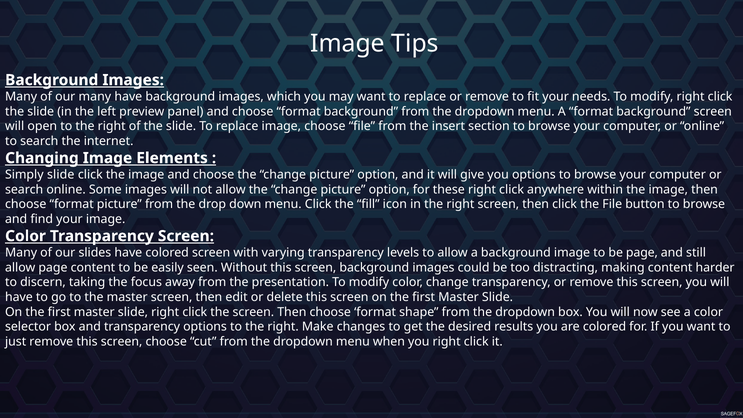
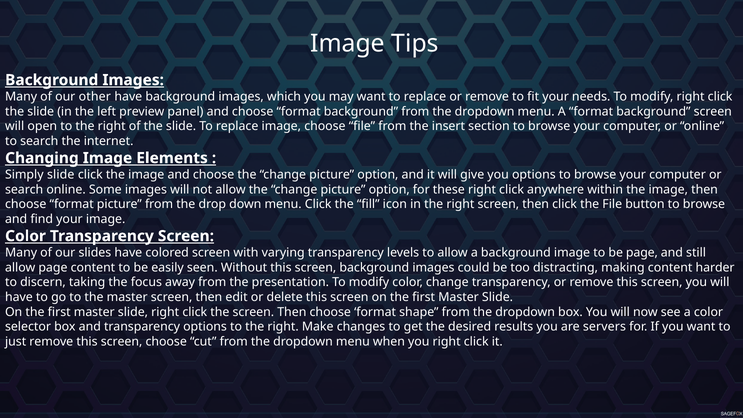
our many: many -> other
are colored: colored -> servers
